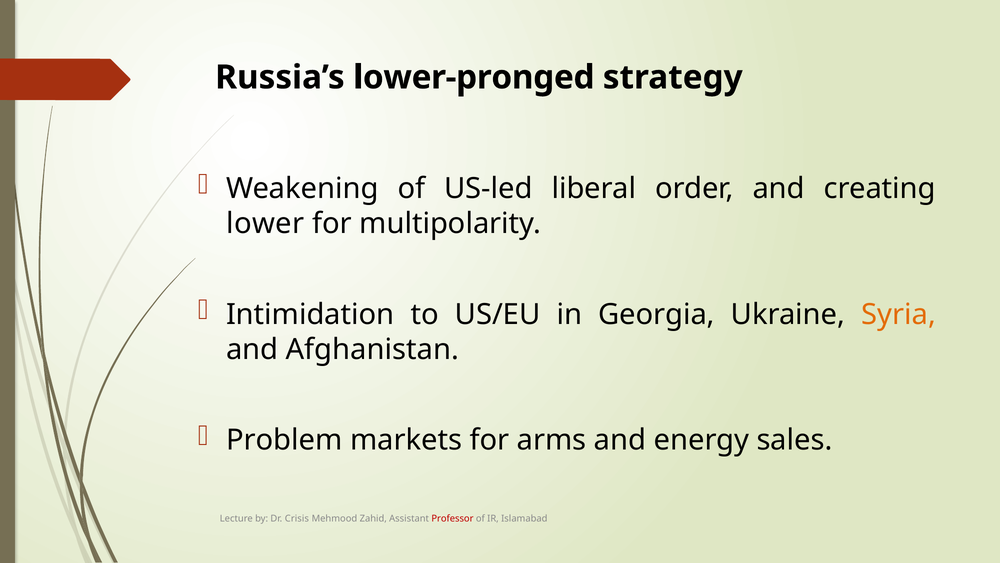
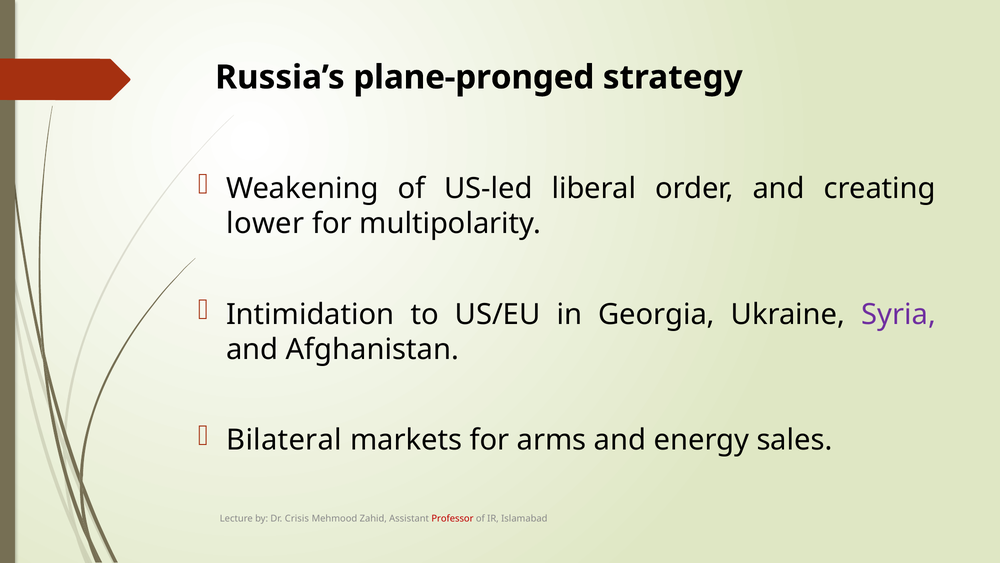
lower-pronged: lower-pronged -> plane-pronged
Syria colour: orange -> purple
Problem: Problem -> Bilateral
